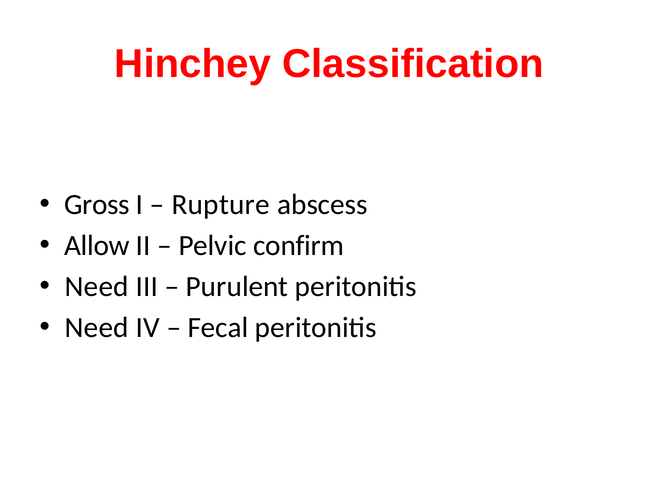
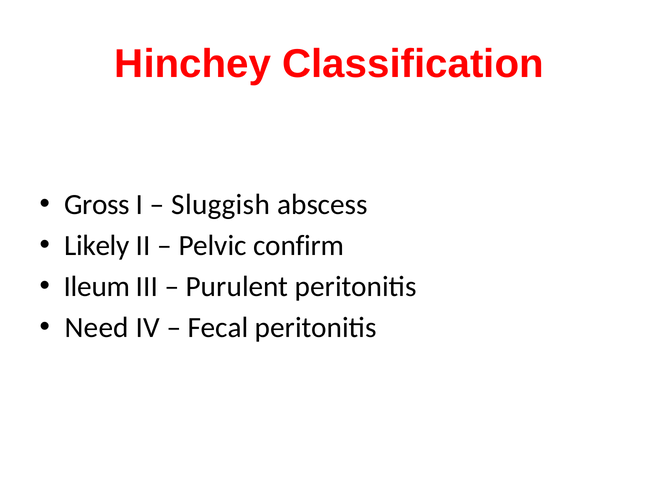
Rupture: Rupture -> Sluggish
Allow: Allow -> Likely
Need at (97, 287): Need -> Ileum
